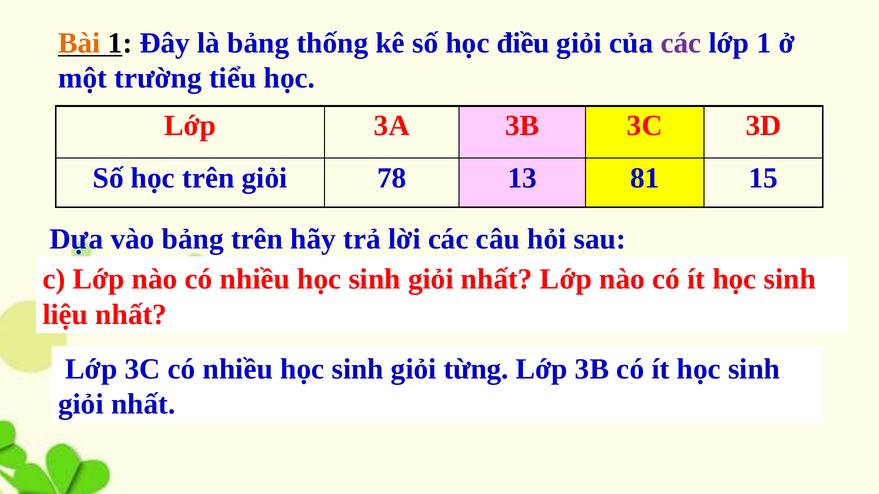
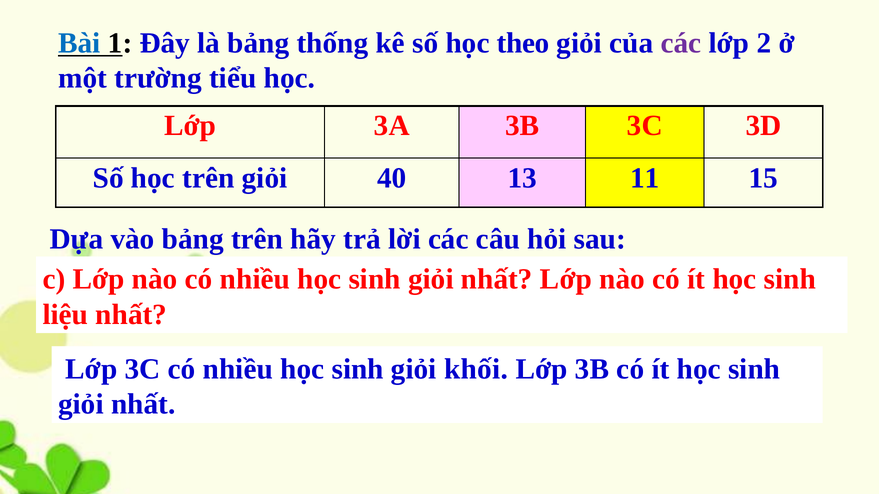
Bài colour: orange -> blue
điều: điều -> theo
lớp 1: 1 -> 2
78: 78 -> 40
81: 81 -> 11
từng: từng -> khối
